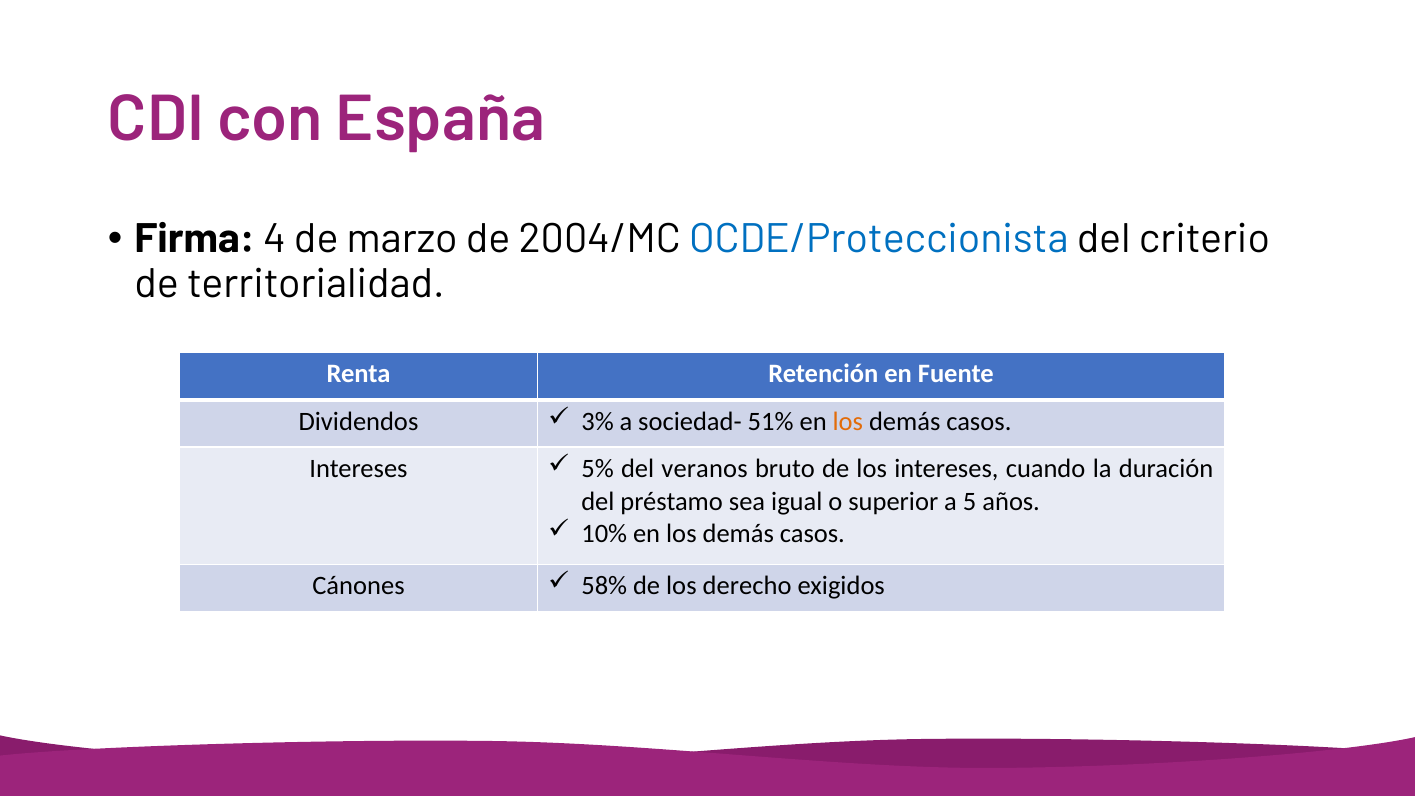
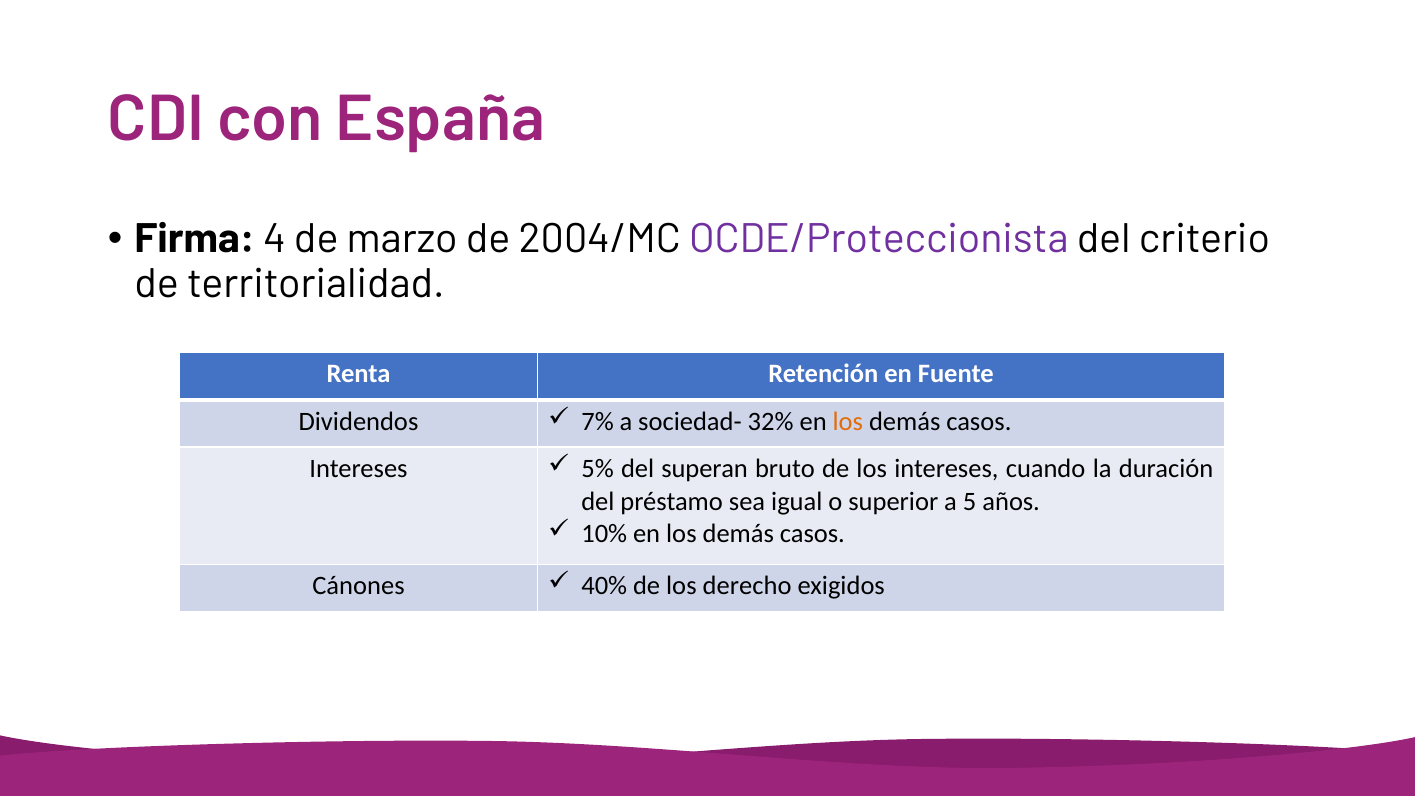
OCDE/Proteccionista colour: blue -> purple
3%: 3% -> 7%
51%: 51% -> 32%
veranos: veranos -> superan
58%: 58% -> 40%
